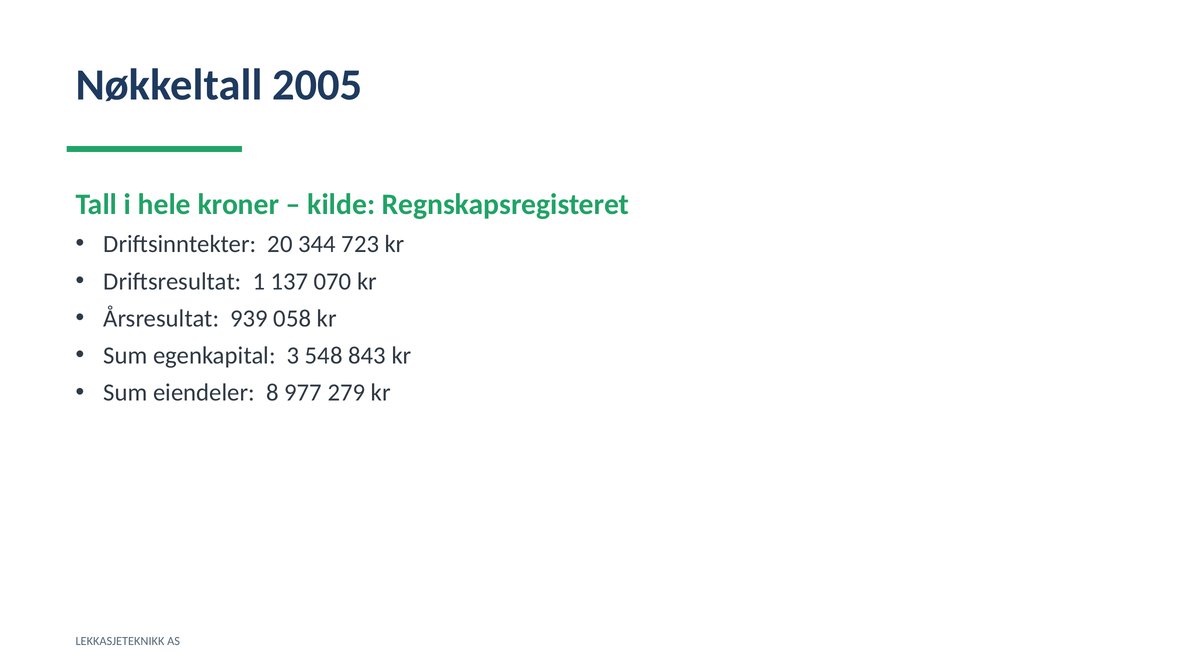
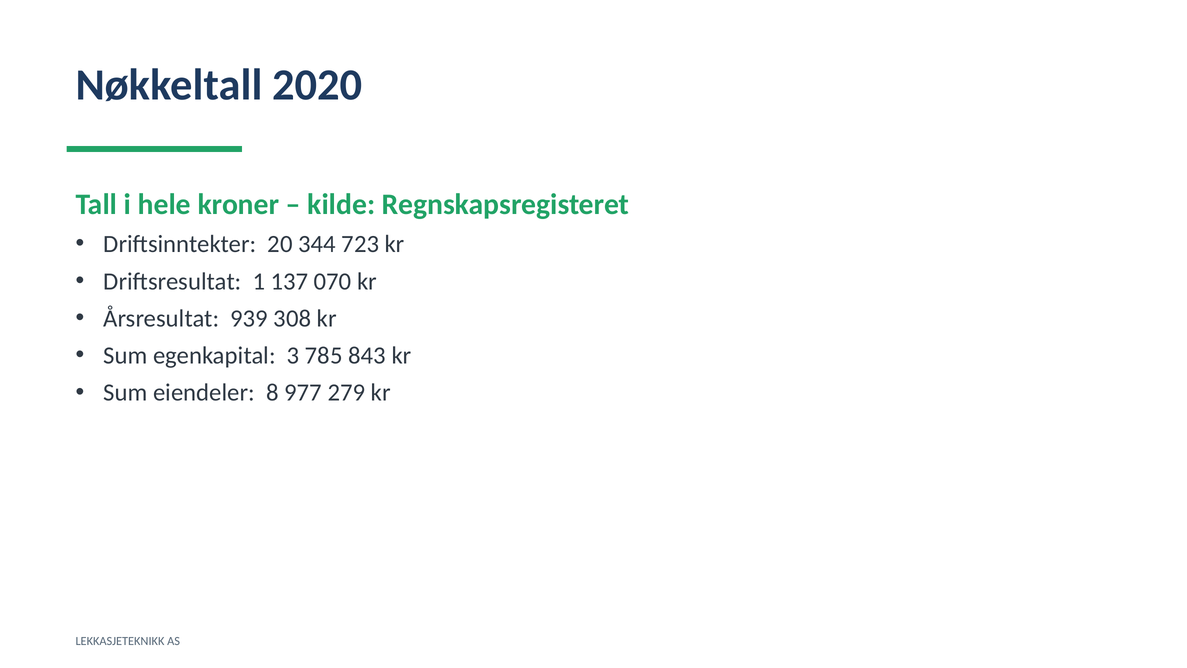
2005: 2005 -> 2020
058: 058 -> 308
548: 548 -> 785
